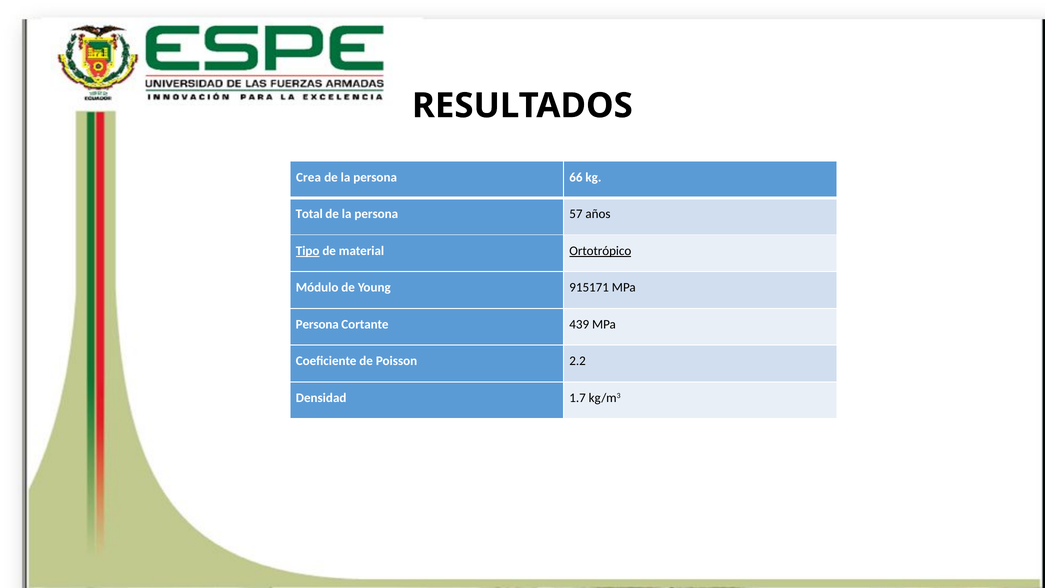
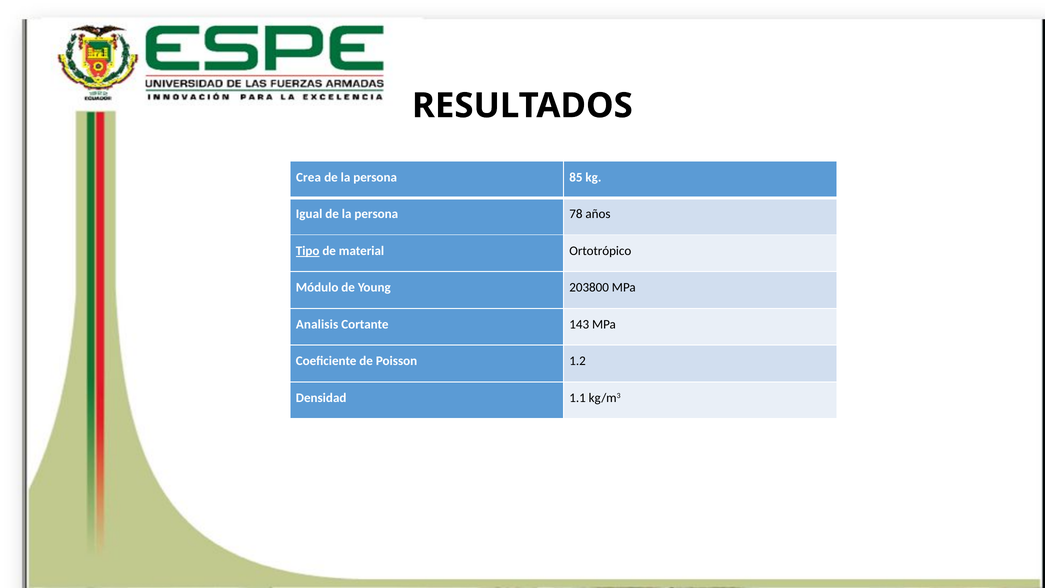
66: 66 -> 85
Total: Total -> Igual
57: 57 -> 78
Ortotrópico underline: present -> none
915171: 915171 -> 203800
Persona at (317, 324): Persona -> Analisis
439: 439 -> 143
2.2: 2.2 -> 1.2
1.7: 1.7 -> 1.1
